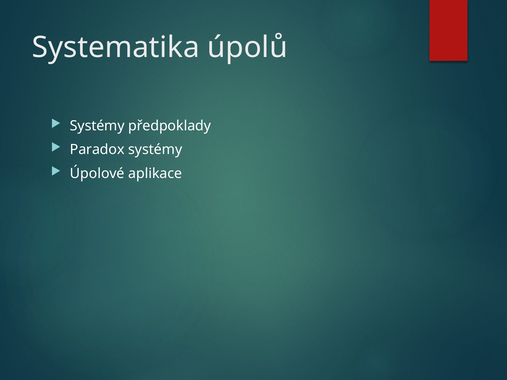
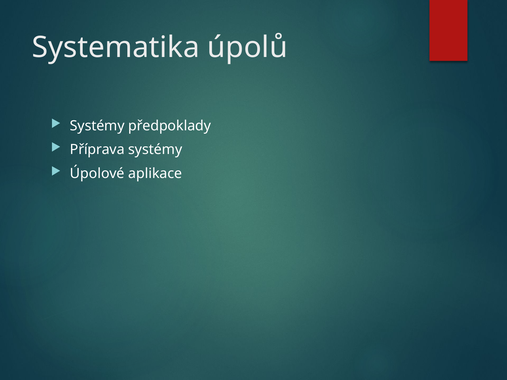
Paradox: Paradox -> Příprava
